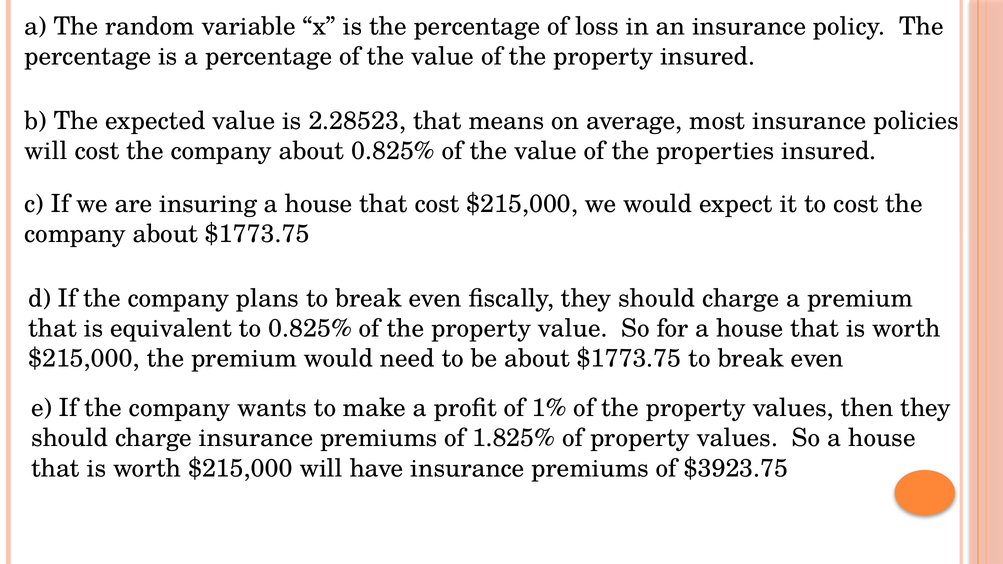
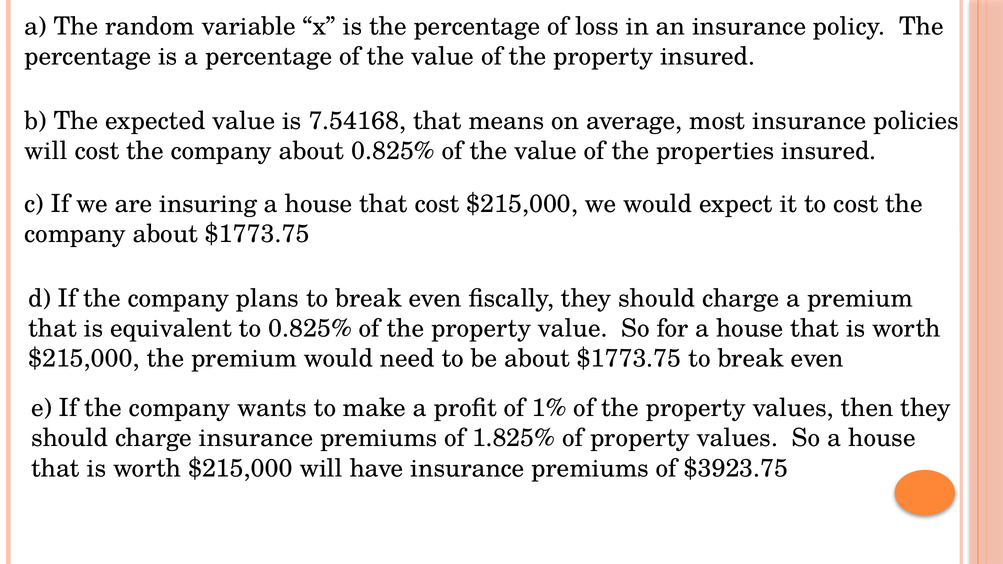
2.28523: 2.28523 -> 7.54168
